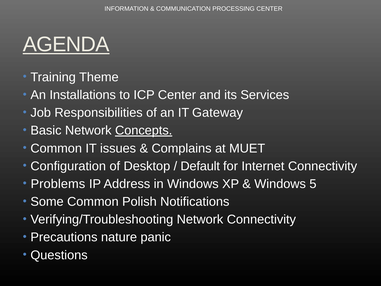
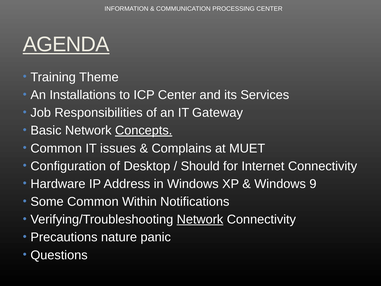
Default: Default -> Should
Problems: Problems -> Hardware
5: 5 -> 9
Polish: Polish -> Within
Network at (200, 219) underline: none -> present
